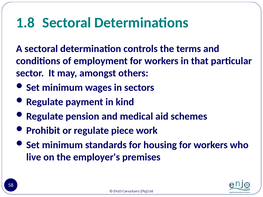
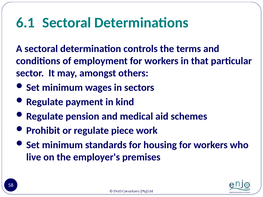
1.8: 1.8 -> 6.1
